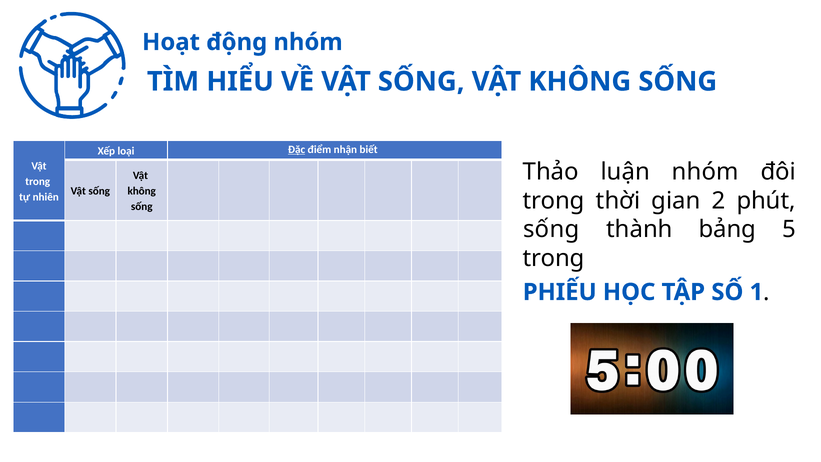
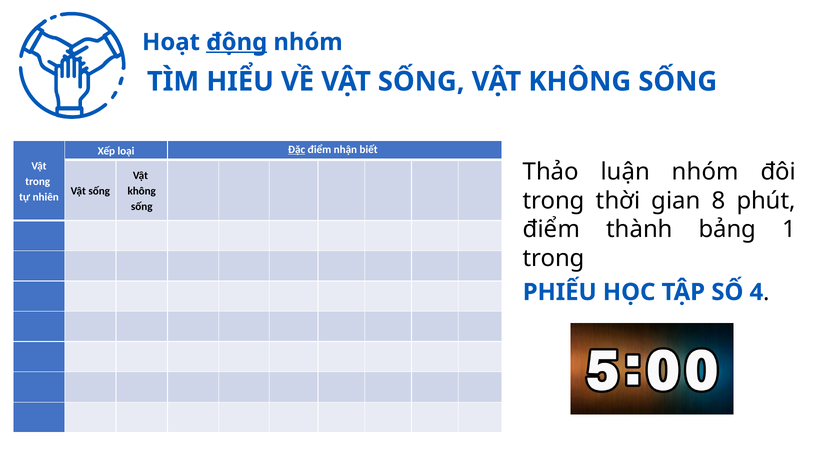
động underline: none -> present
2: 2 -> 8
sống at (551, 229): sống -> điểm
5: 5 -> 1
1: 1 -> 4
